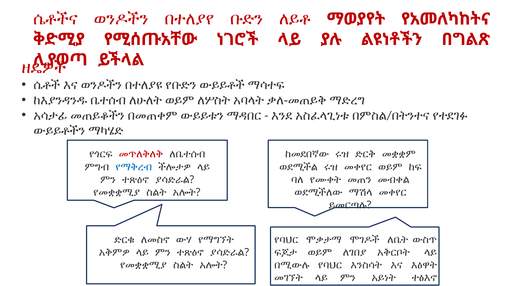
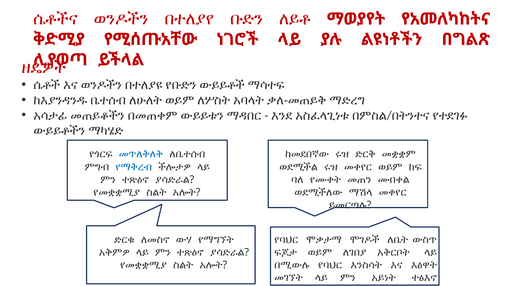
መጥለቅለቅ colour: red -> blue
